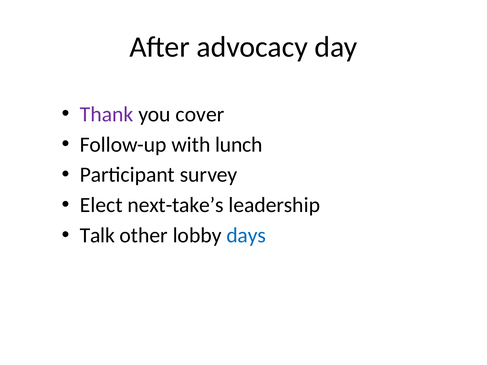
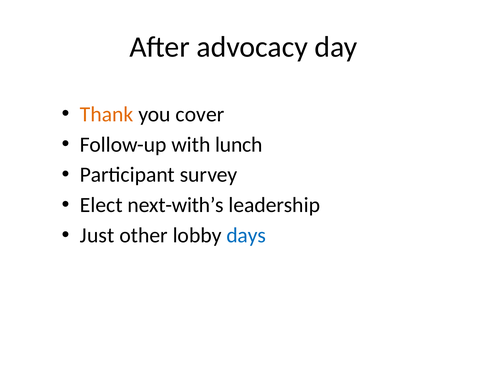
Thank colour: purple -> orange
next-take’s: next-take’s -> next-with’s
Talk: Talk -> Just
